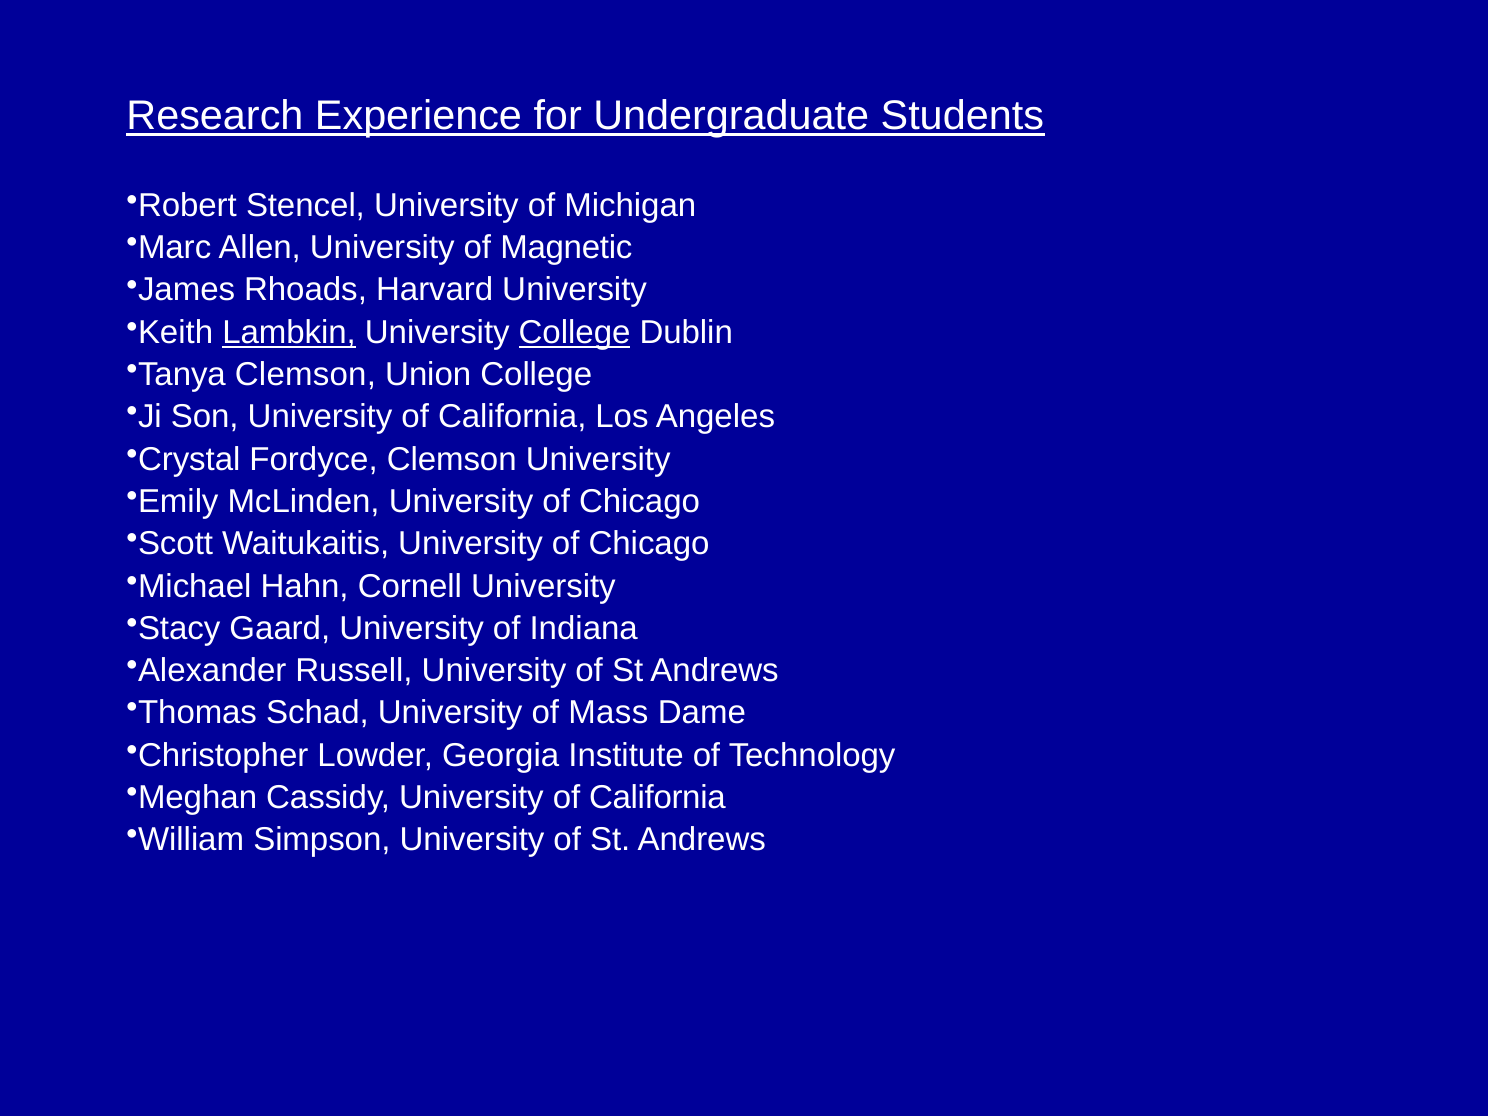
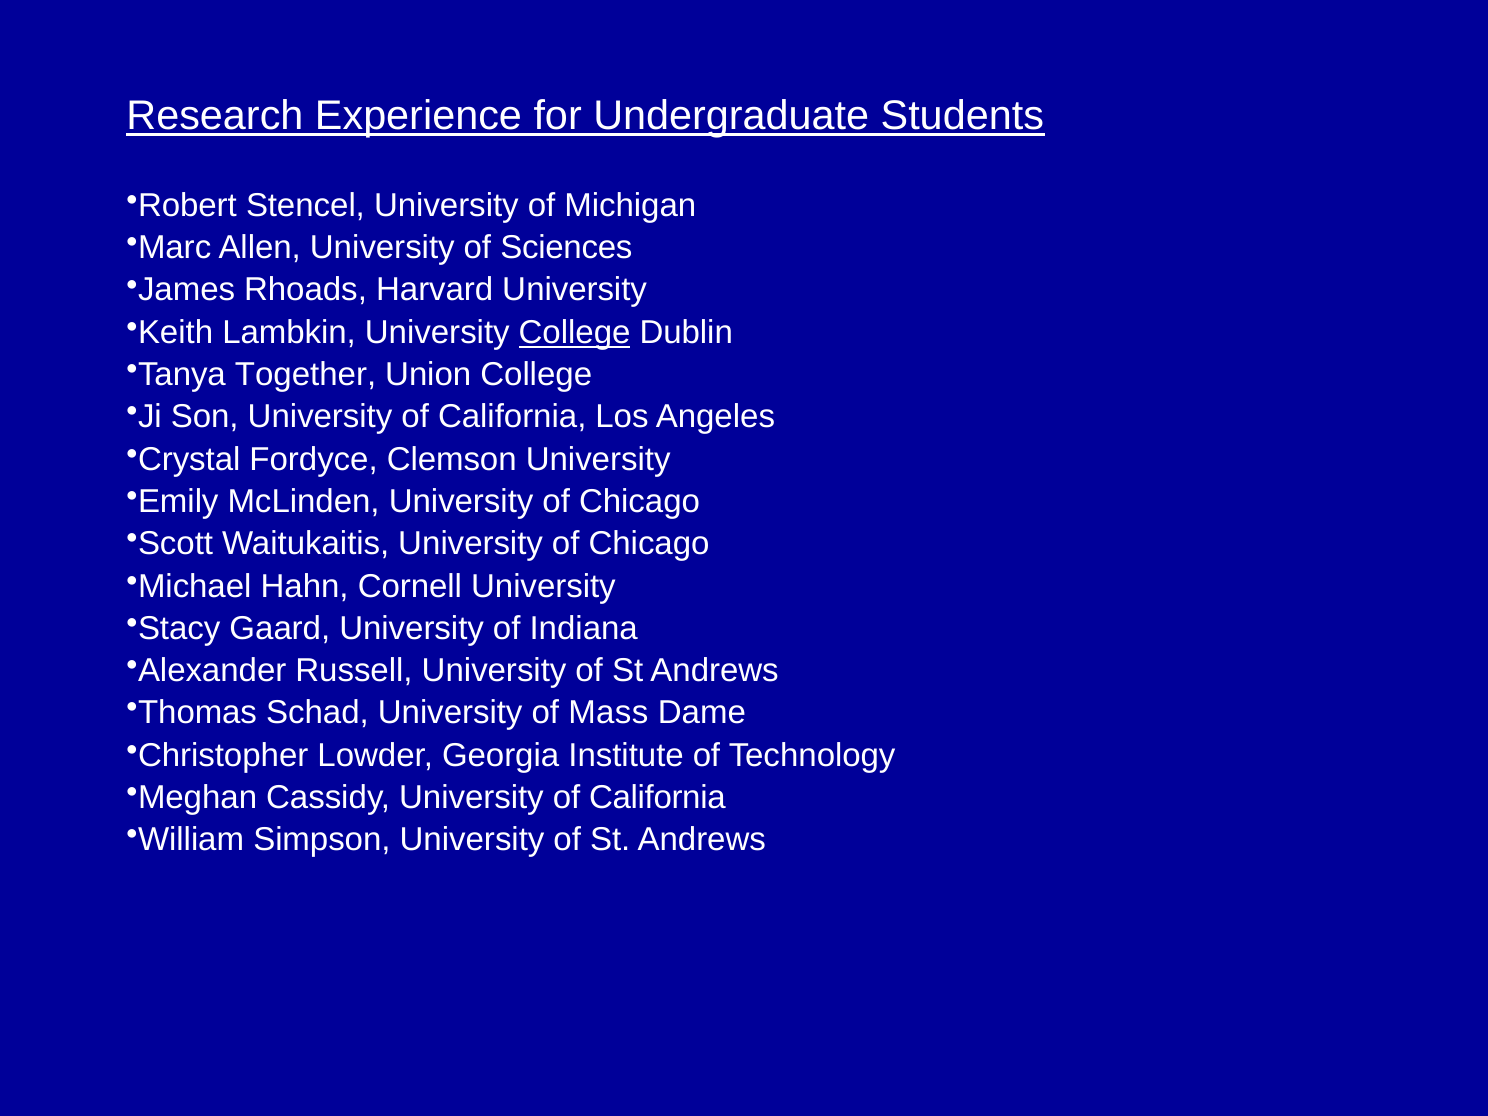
Magnetic: Magnetic -> Sciences
Lambkin underline: present -> none
Tanya Clemson: Clemson -> Together
